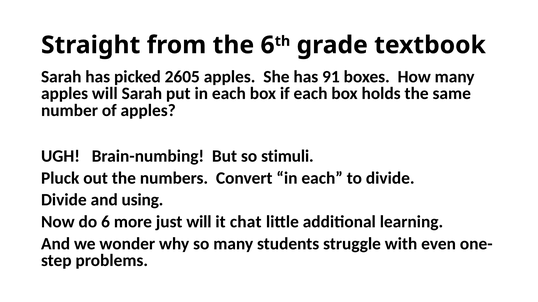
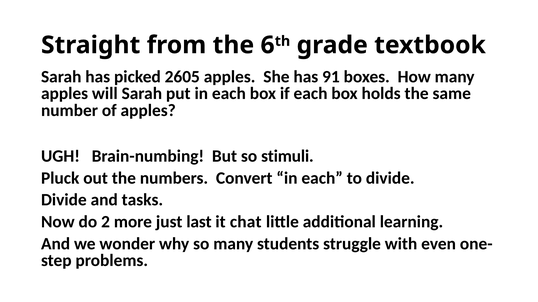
using: using -> tasks
do 6: 6 -> 2
just will: will -> last
